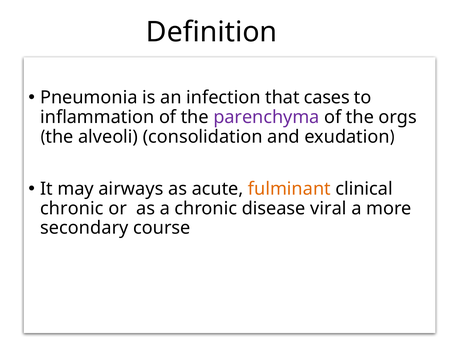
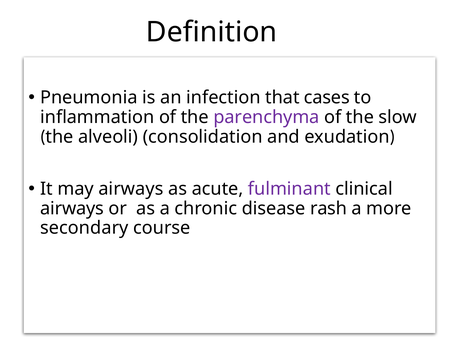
orgs: orgs -> slow
fulminant colour: orange -> purple
chronic at (72, 208): chronic -> airways
viral: viral -> rash
